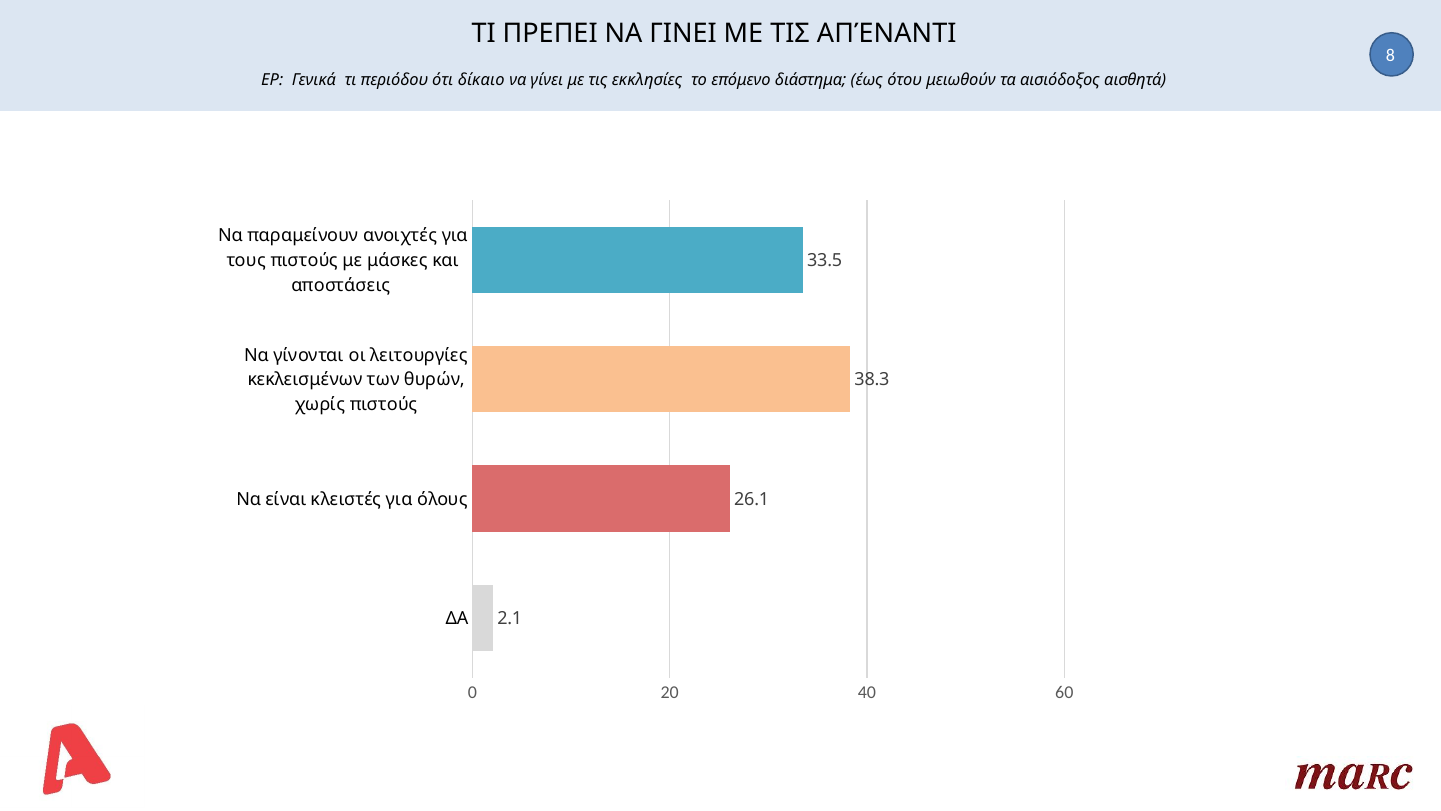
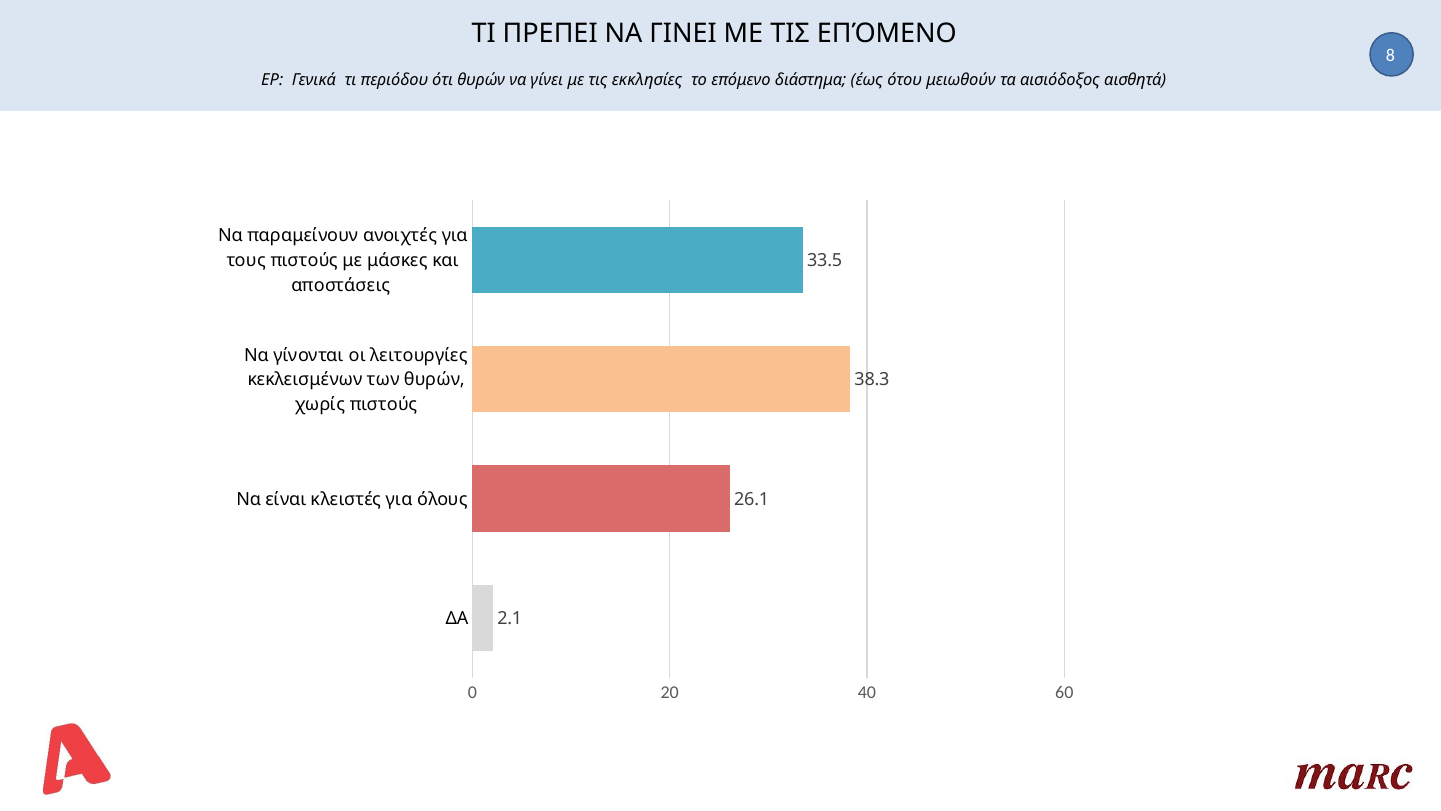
ΤΙΣ ΑΠΈΝΑΝΤΙ: ΑΠΈΝΑΝΤΙ -> ΕΠΌΜΕΝΟ
ότι δίκαιο: δίκαιο -> θυρών
